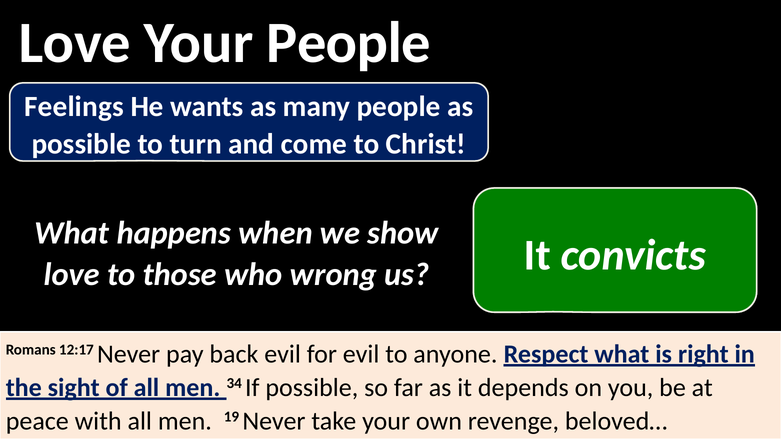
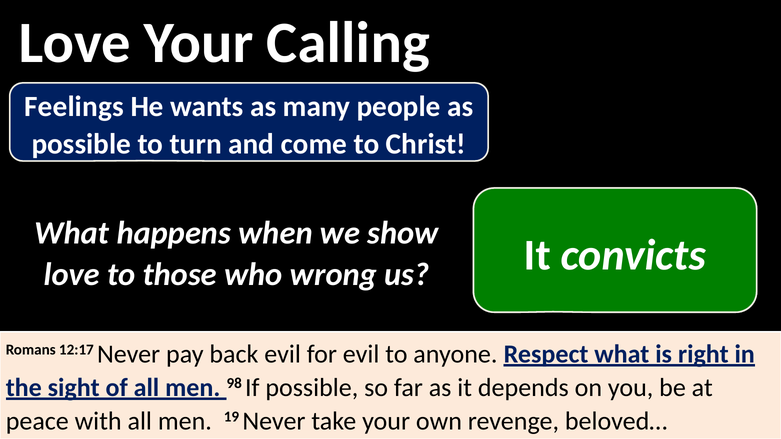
Your People: People -> Calling
34: 34 -> 98
